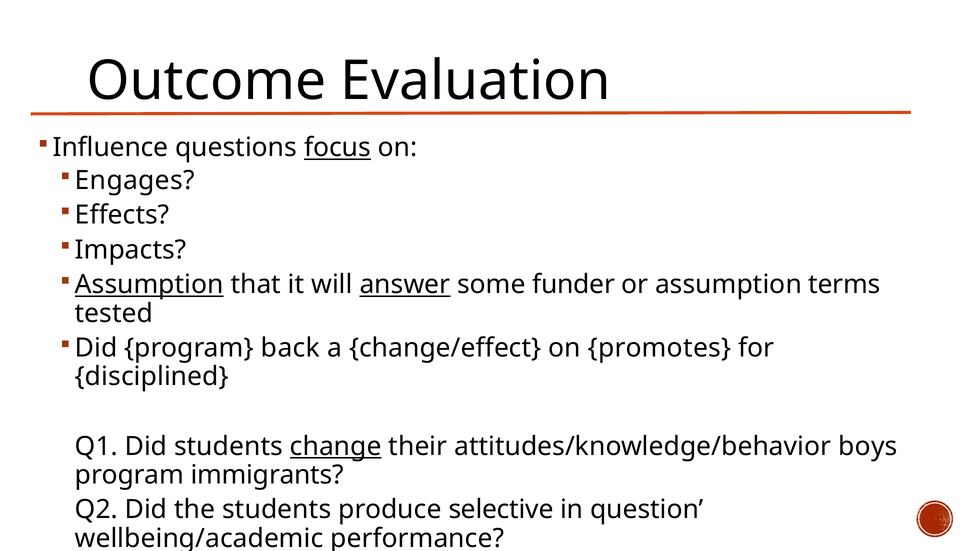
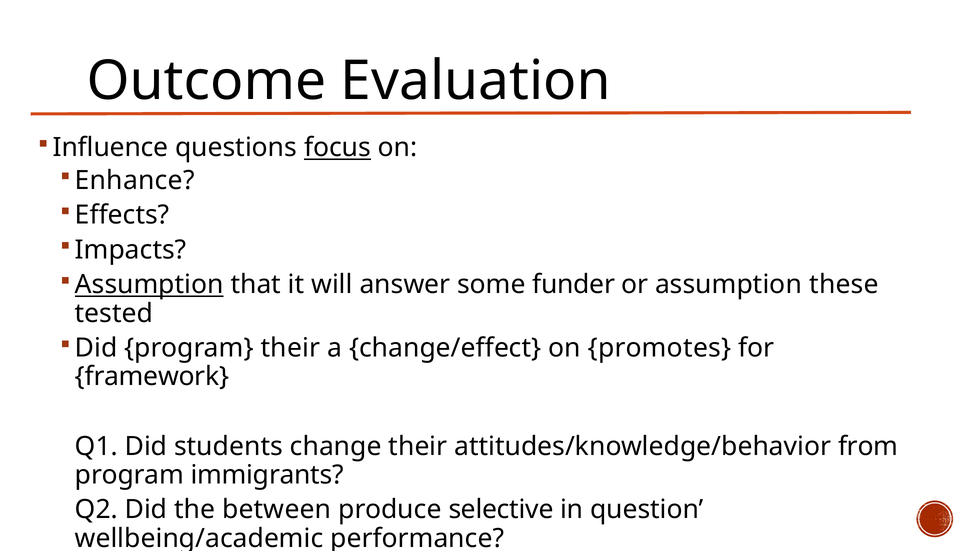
Engages: Engages -> Enhance
answer underline: present -> none
terms: terms -> these
program back: back -> their
disciplined: disciplined -> framework
change underline: present -> none
boys: boys -> from
the students: students -> between
